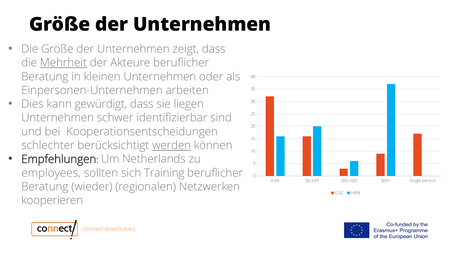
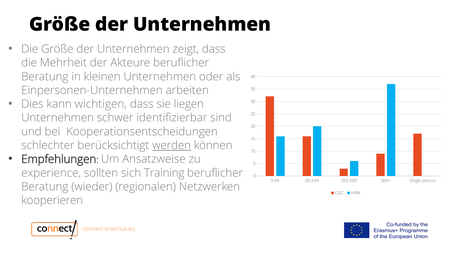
Mehrheit underline: present -> none
gewürdigt: gewürdigt -> wichtigen
Netherlands: Netherlands -> Ansatzweise
employees: employees -> experience
